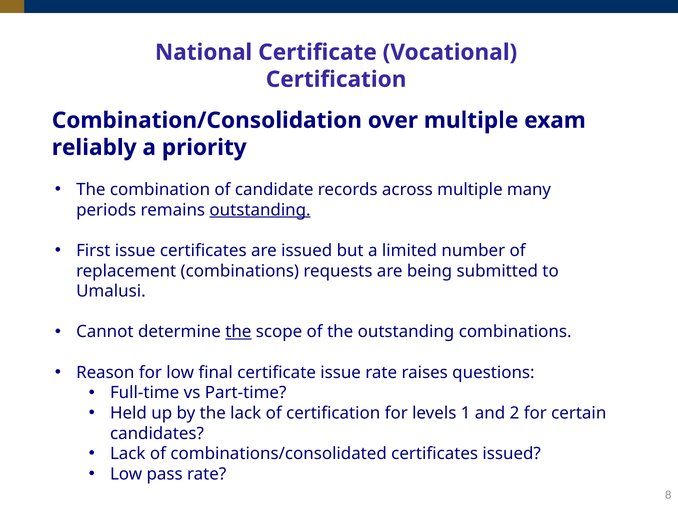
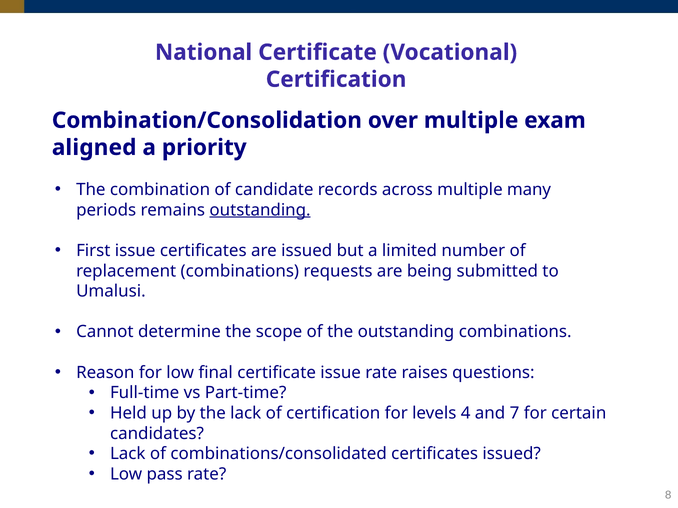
reliably: reliably -> aligned
the at (238, 332) underline: present -> none
1: 1 -> 4
2: 2 -> 7
